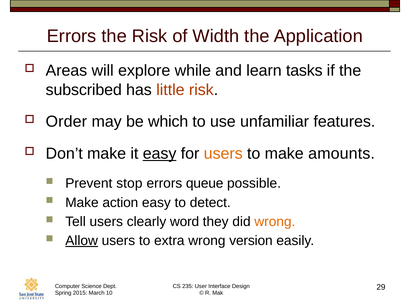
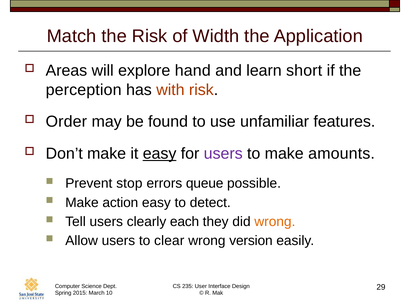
Errors at (72, 36): Errors -> Match
while: while -> hand
tasks: tasks -> short
subscribed: subscribed -> perception
little: little -> with
which: which -> found
users at (223, 154) colour: orange -> purple
word: word -> each
Allow underline: present -> none
extra: extra -> clear
